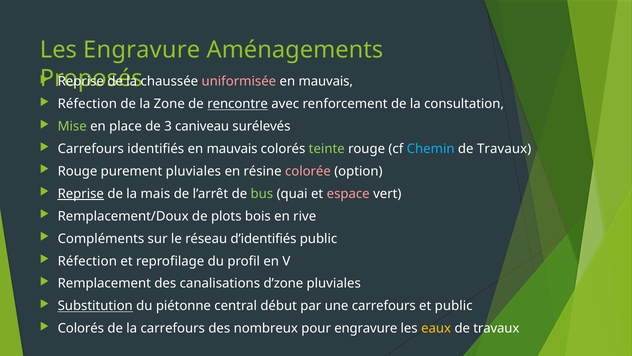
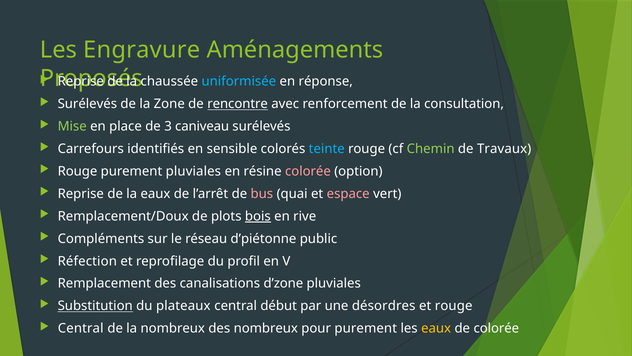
uniformisée colour: pink -> light blue
mauvais at (326, 82): mauvais -> réponse
Réfection at (87, 104): Réfection -> Surélevés
identifiés en mauvais: mauvais -> sensible
teinte colour: light green -> light blue
Chemin colour: light blue -> light green
Reprise at (81, 194) underline: present -> none
la mais: mais -> eaux
bus colour: light green -> pink
bois underline: none -> present
d’identifiés: d’identifiés -> d’piétonne
piétonne: piétonne -> plateaux
une carrefours: carrefours -> désordres
et public: public -> rouge
Colorés at (81, 328): Colorés -> Central
la carrefours: carrefours -> nombreux
pour engravure: engravure -> purement
travaux at (496, 328): travaux -> colorée
